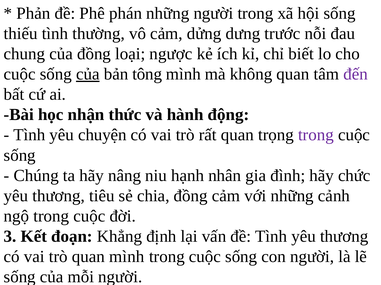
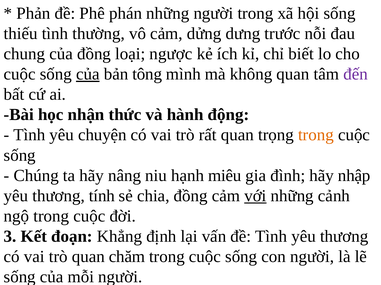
trong at (316, 135) colour: purple -> orange
nhân: nhân -> miêu
chức: chức -> nhập
tiêu: tiêu -> tính
với underline: none -> present
quan mình: mình -> chăm
